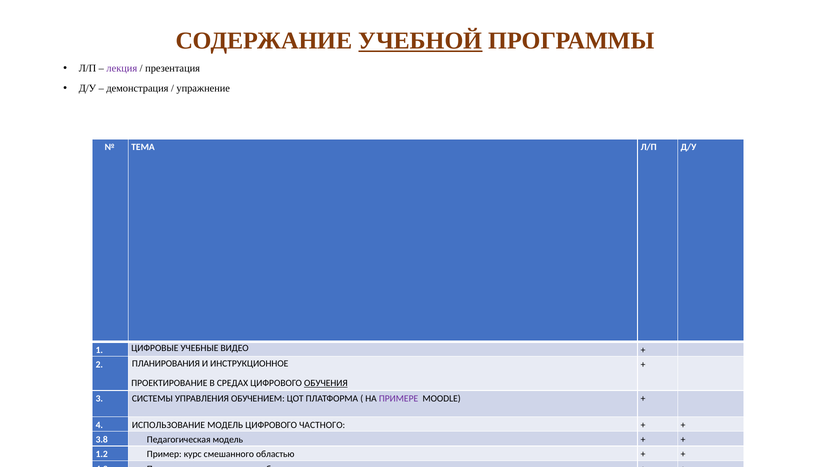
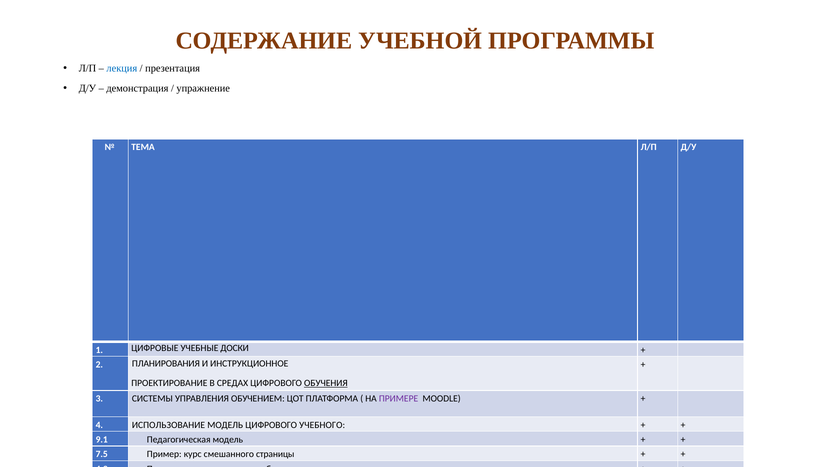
УЧЕБНОЙ underline: present -> none
лекция colour: purple -> blue
ВИДЕО: ВИДЕО -> ДОСКИ
ЧАСТНОГО: ЧАСТНОГО -> УЧЕБНОГО
3.8: 3.8 -> 9.1
1.2: 1.2 -> 7.5
областью: областью -> страницы
